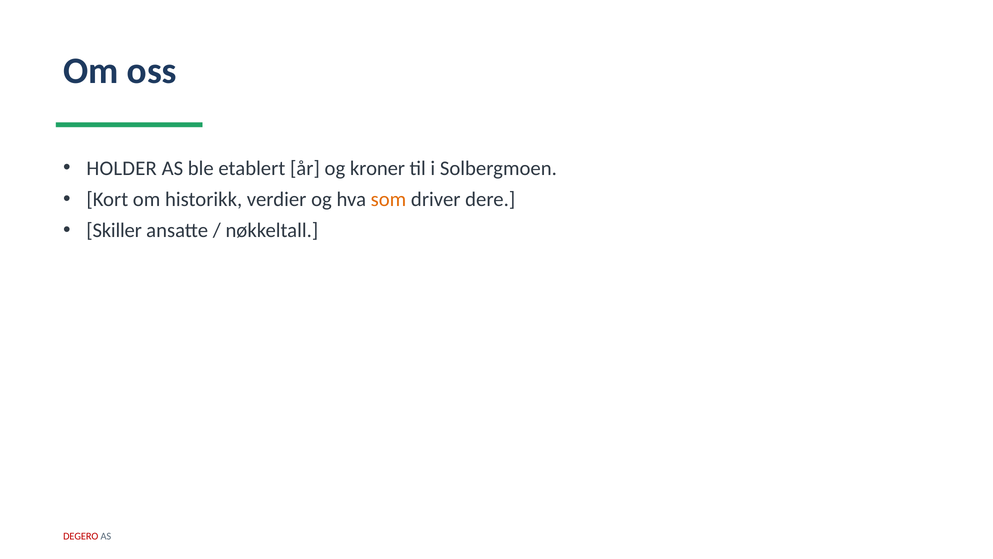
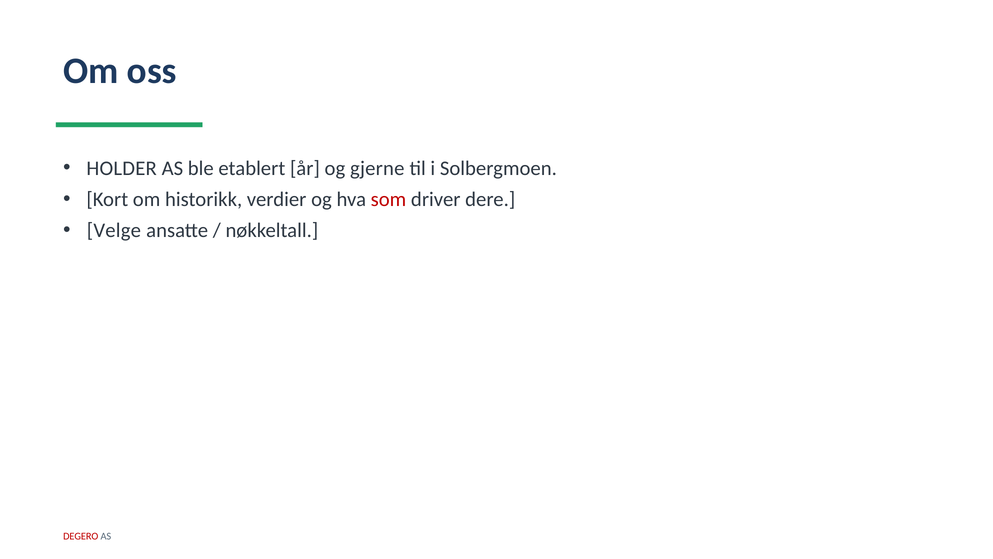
kroner: kroner -> gjerne
som colour: orange -> red
Skiller: Skiller -> Velge
